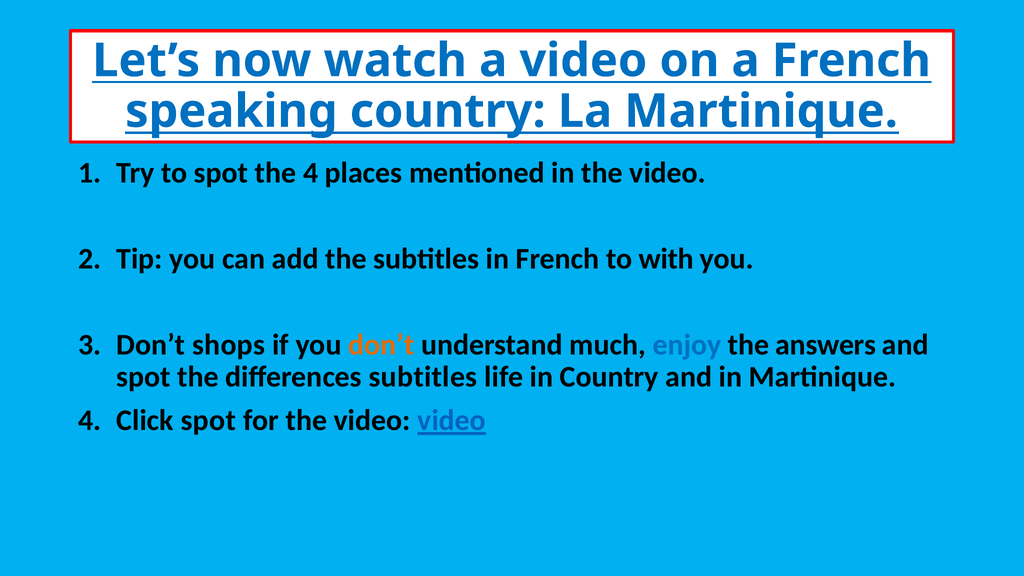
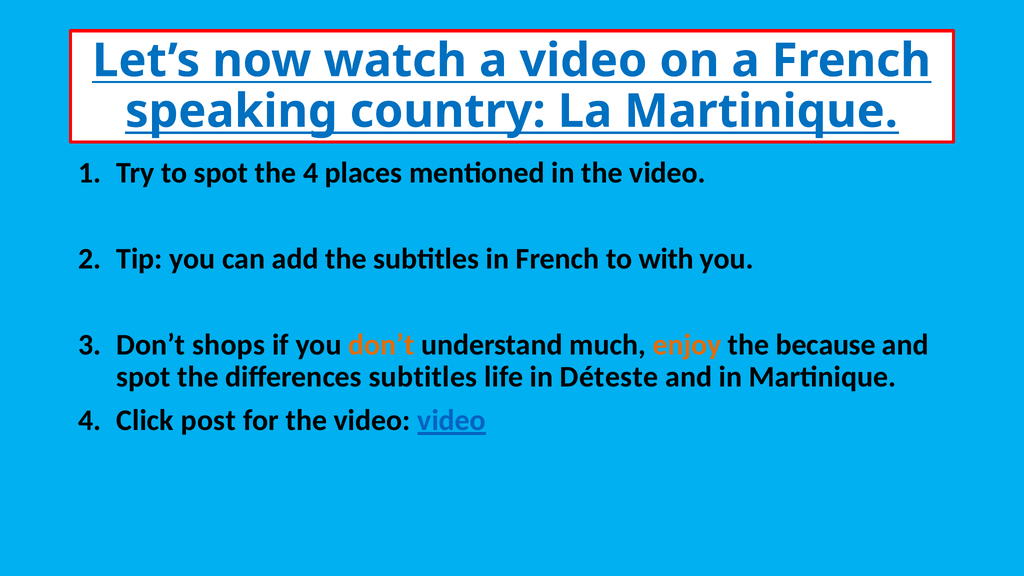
enjoy colour: blue -> orange
answers: answers -> because
in Country: Country -> Déteste
Click spot: spot -> post
